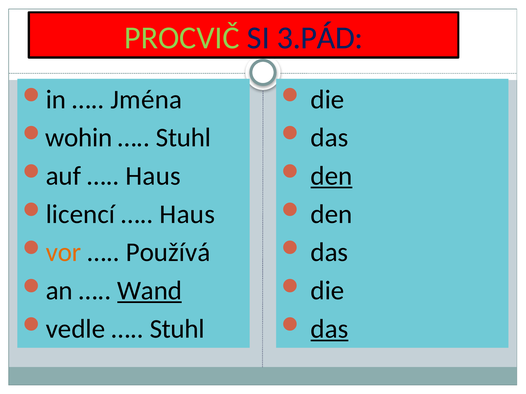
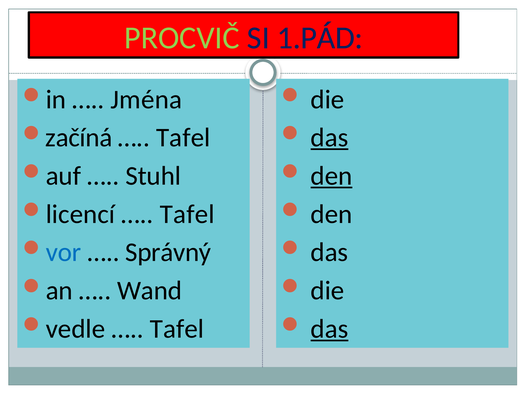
3.PÁD: 3.PÁD -> 1.PÁD
wohin: wohin -> začíná
Stuhl at (183, 138): Stuhl -> Tafel
das at (329, 138) underline: none -> present
Haus at (153, 176): Haus -> Stuhl
Haus at (187, 214): Haus -> Tafel
vor colour: orange -> blue
Používá: Používá -> Správný
Wand underline: present -> none
Stuhl at (177, 329): Stuhl -> Tafel
